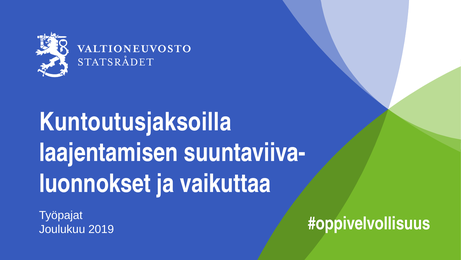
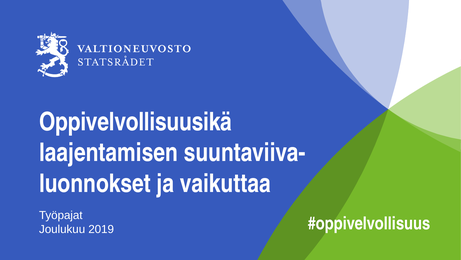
Kuntoutusjaksoilla: Kuntoutusjaksoilla -> Oppivelvollisuusikä
